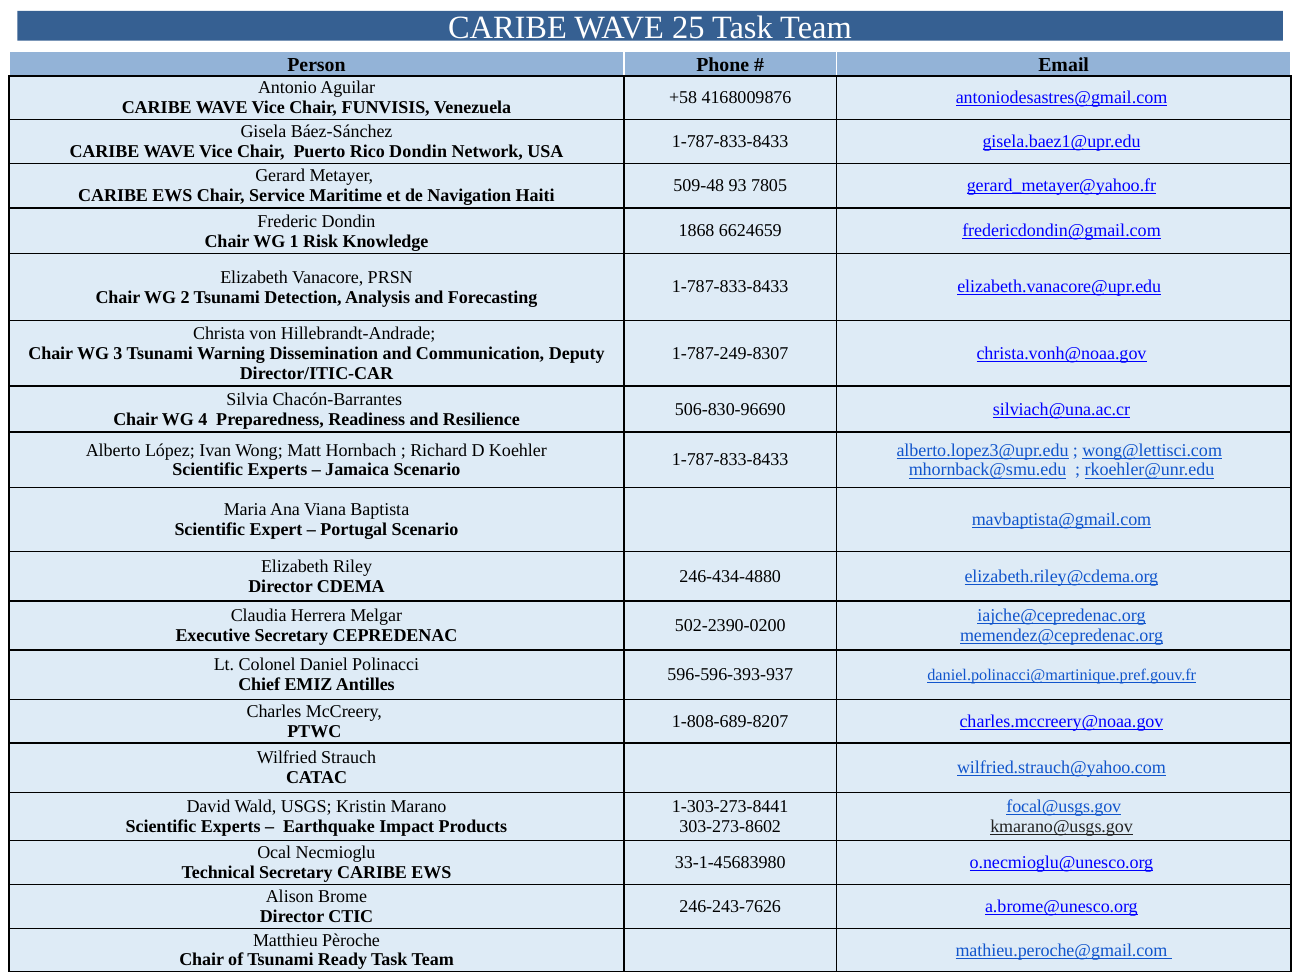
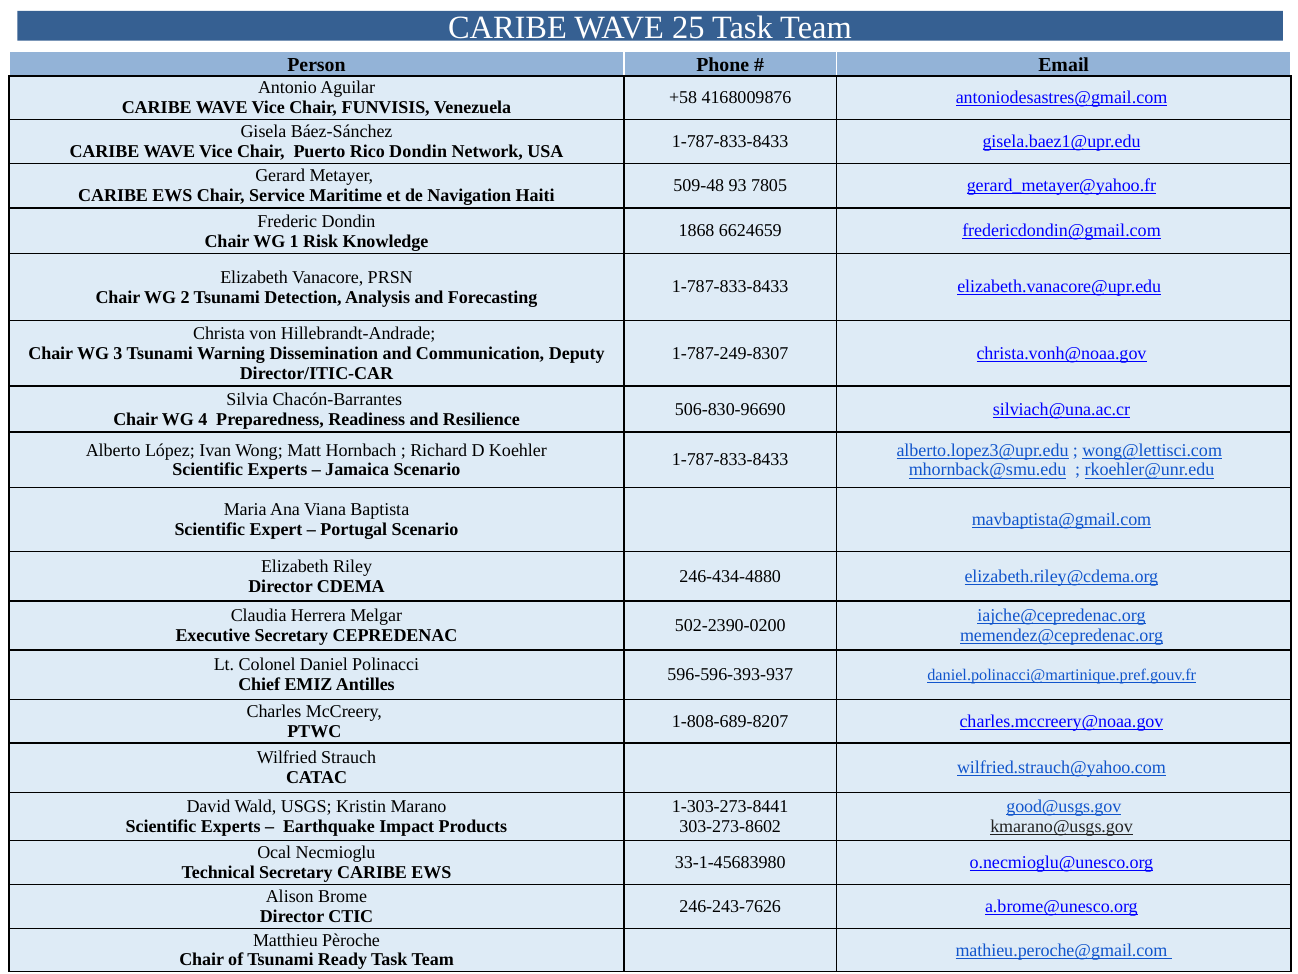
focal@usgs.gov: focal@usgs.gov -> good@usgs.gov
